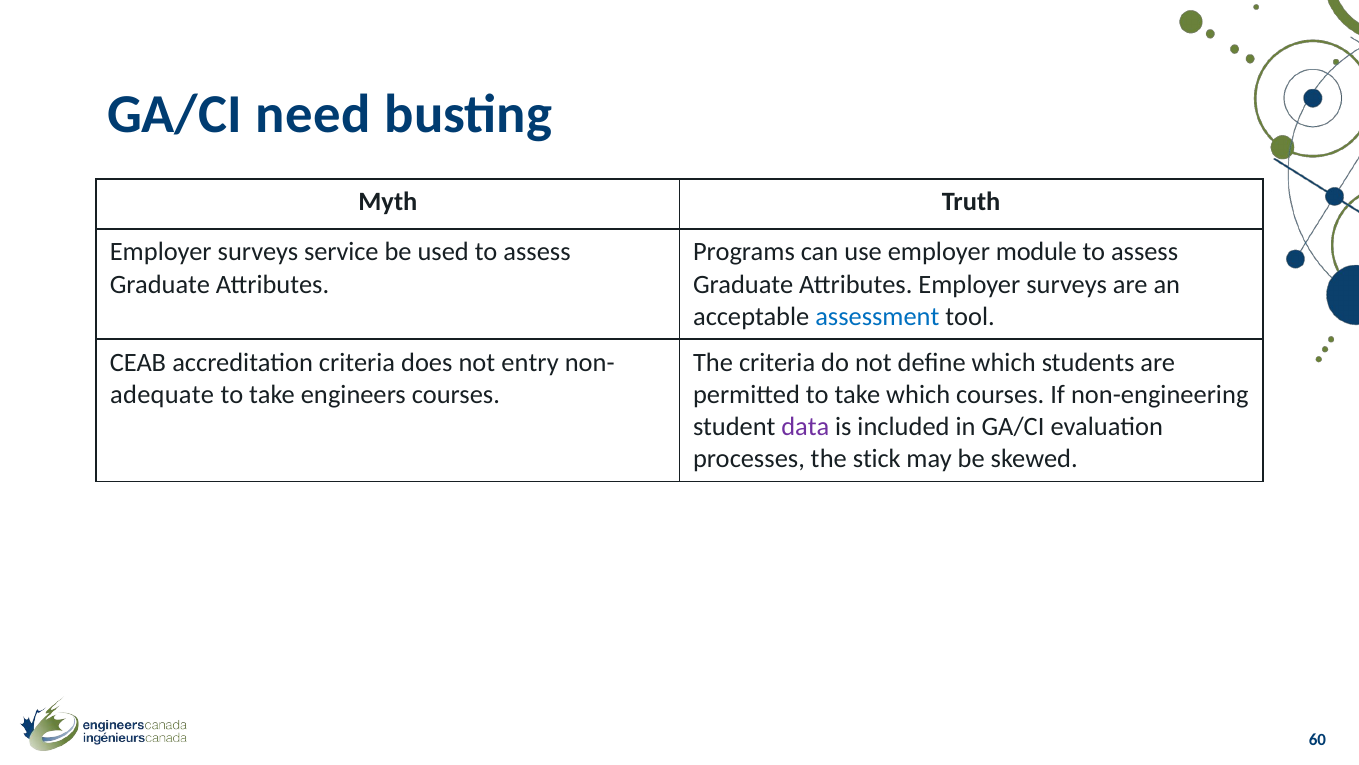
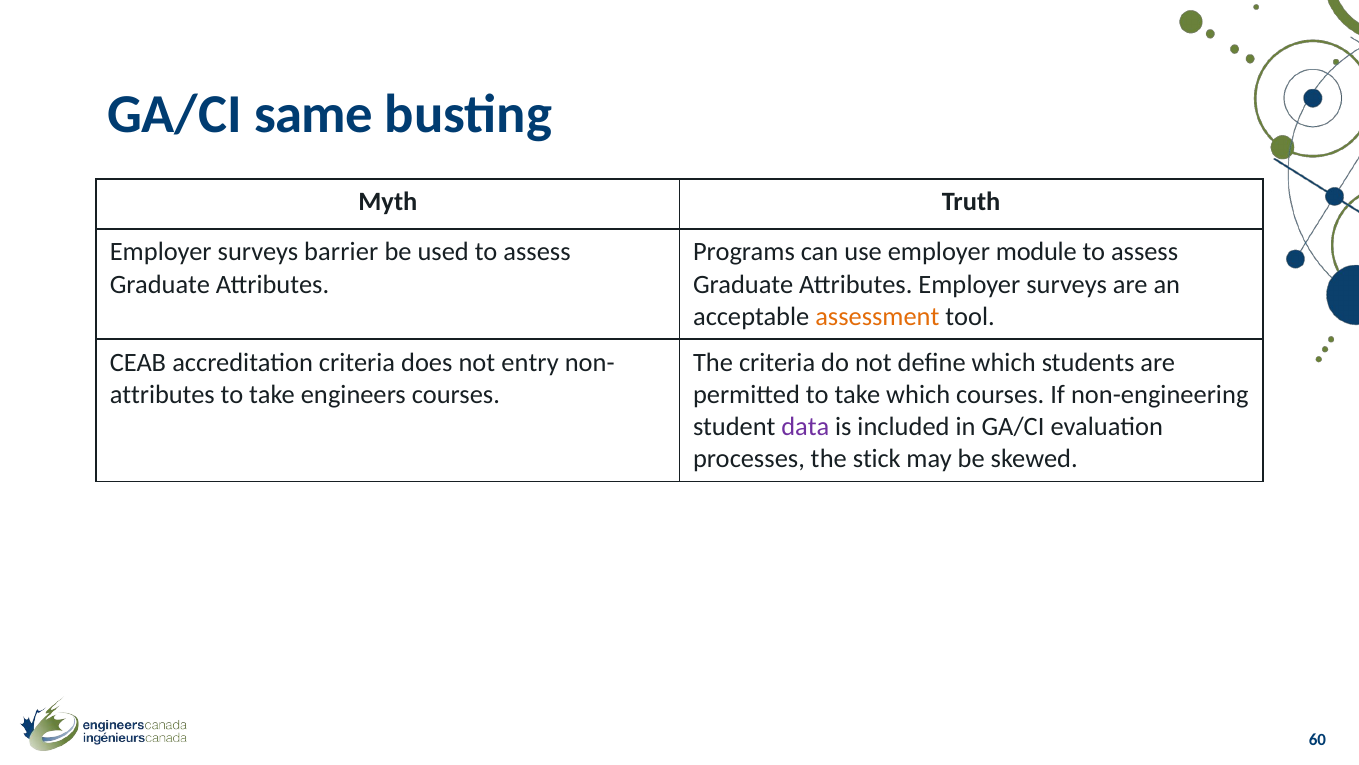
need: need -> same
service: service -> barrier
assessment colour: blue -> orange
adequate at (162, 394): adequate -> attributes
